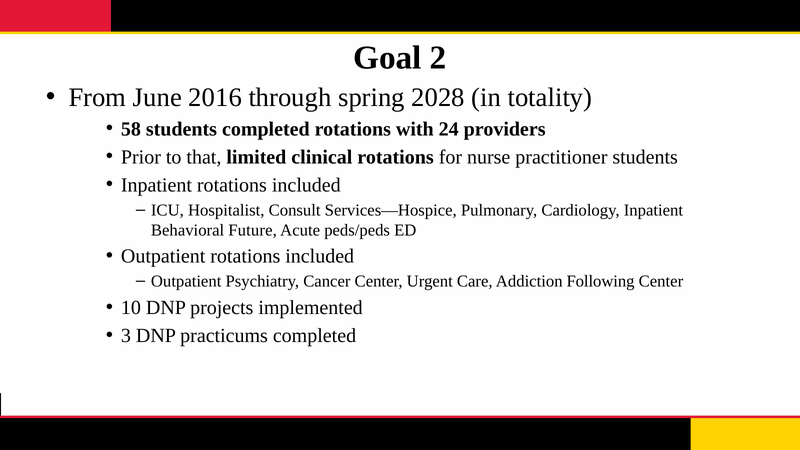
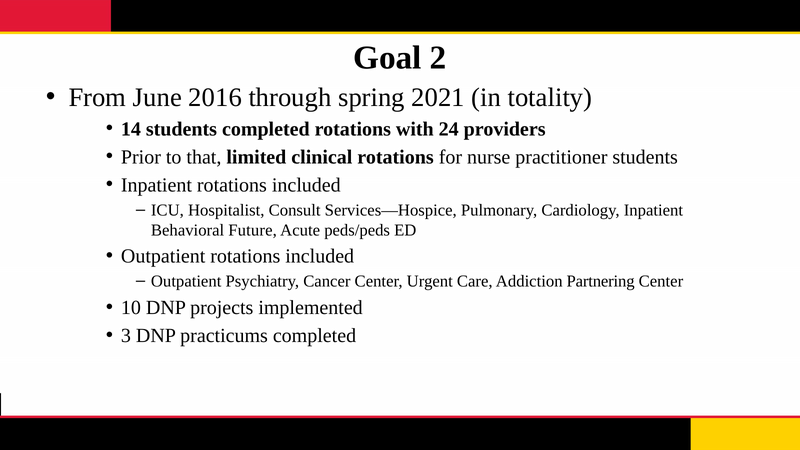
2028: 2028 -> 2021
58: 58 -> 14
Following: Following -> Partnering
